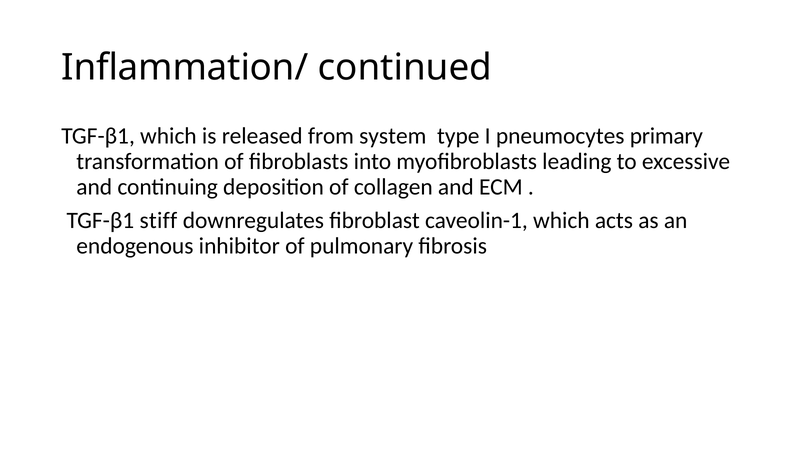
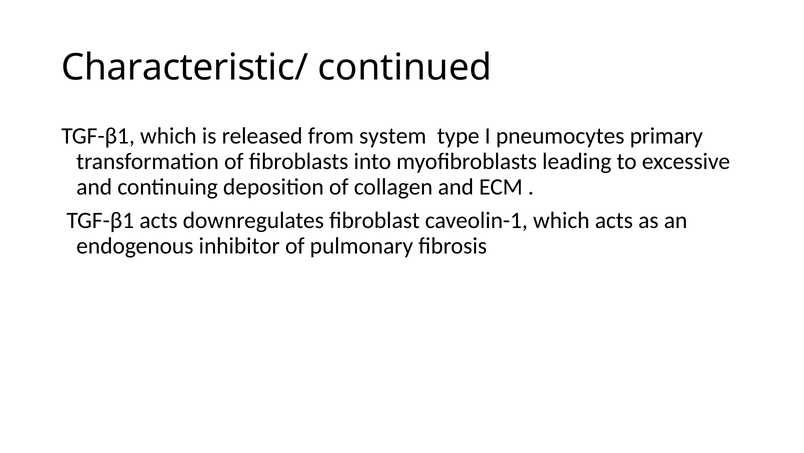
Inflammation/: Inflammation/ -> Characteristic/
TGF-β1 stiff: stiff -> acts
